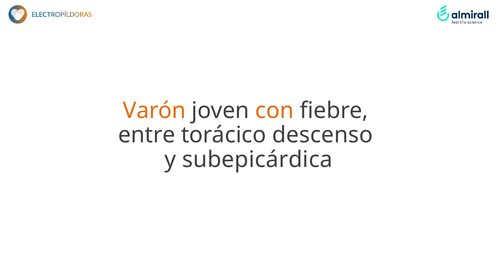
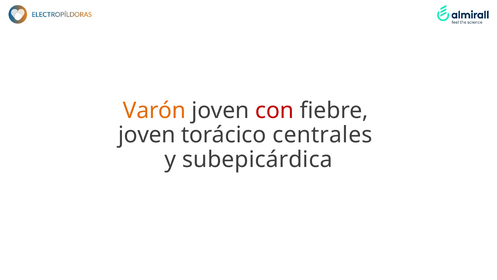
con colour: orange -> red
entre at (147, 135): entre -> joven
descenso: descenso -> centrales
